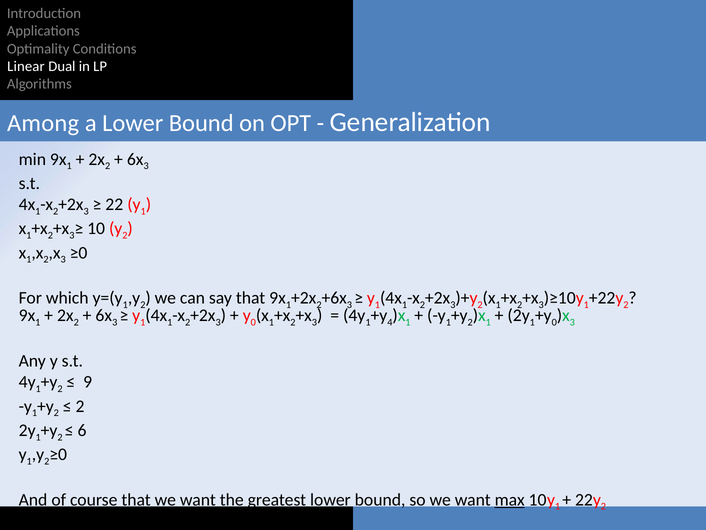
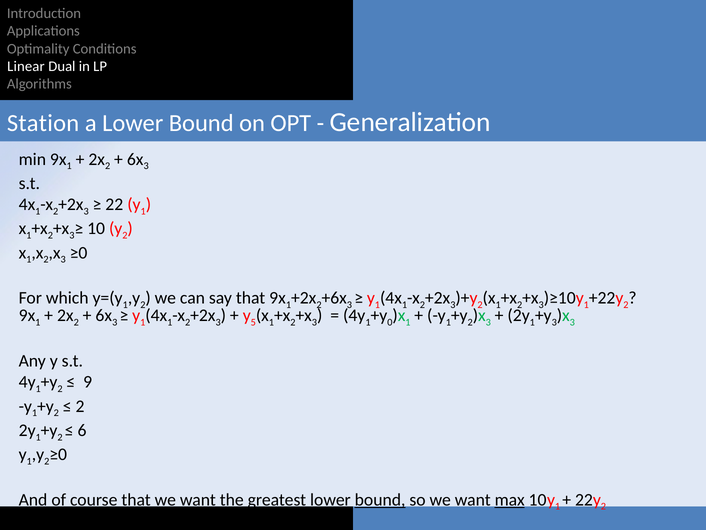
Among: Among -> Station
y 0: 0 -> 5
4: 4 -> 0
1 at (488, 322): 1 -> 3
0 at (554, 322): 0 -> 3
bound at (380, 499) underline: none -> present
